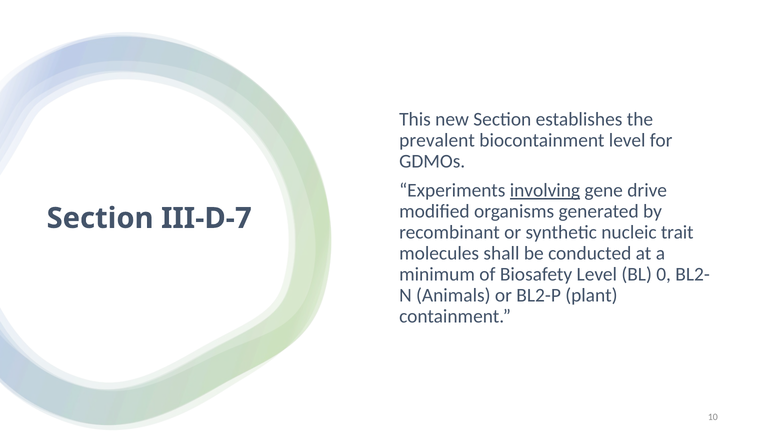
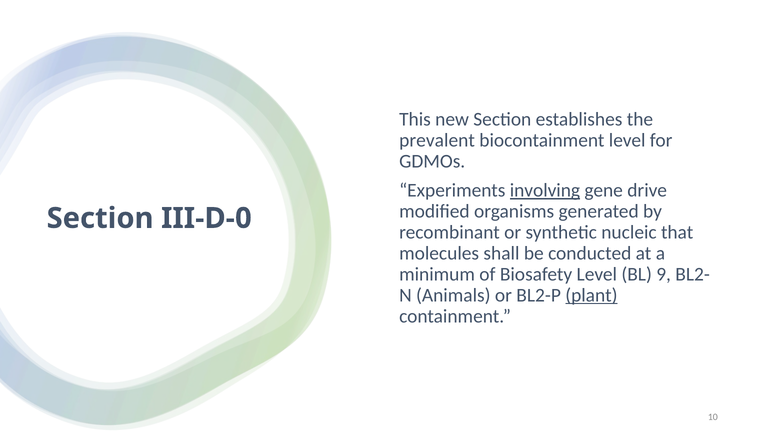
III-D-7: III-D-7 -> III-D-0
trait: trait -> that
0: 0 -> 9
plant underline: none -> present
